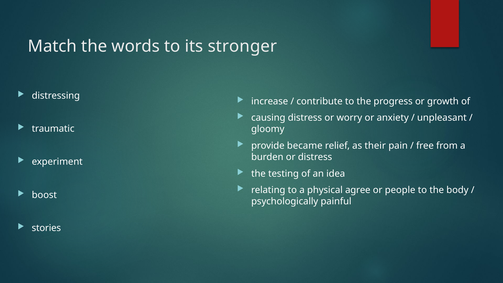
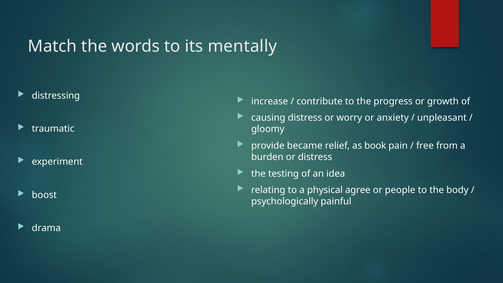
stronger: stronger -> mentally
their: their -> book
stories: stories -> drama
